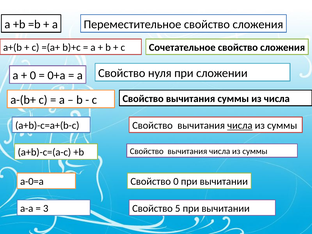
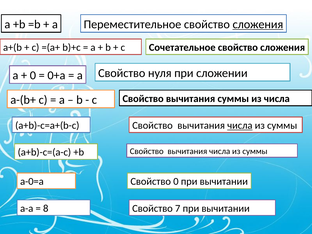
сложения at (258, 24) underline: none -> present
3: 3 -> 8
5: 5 -> 7
